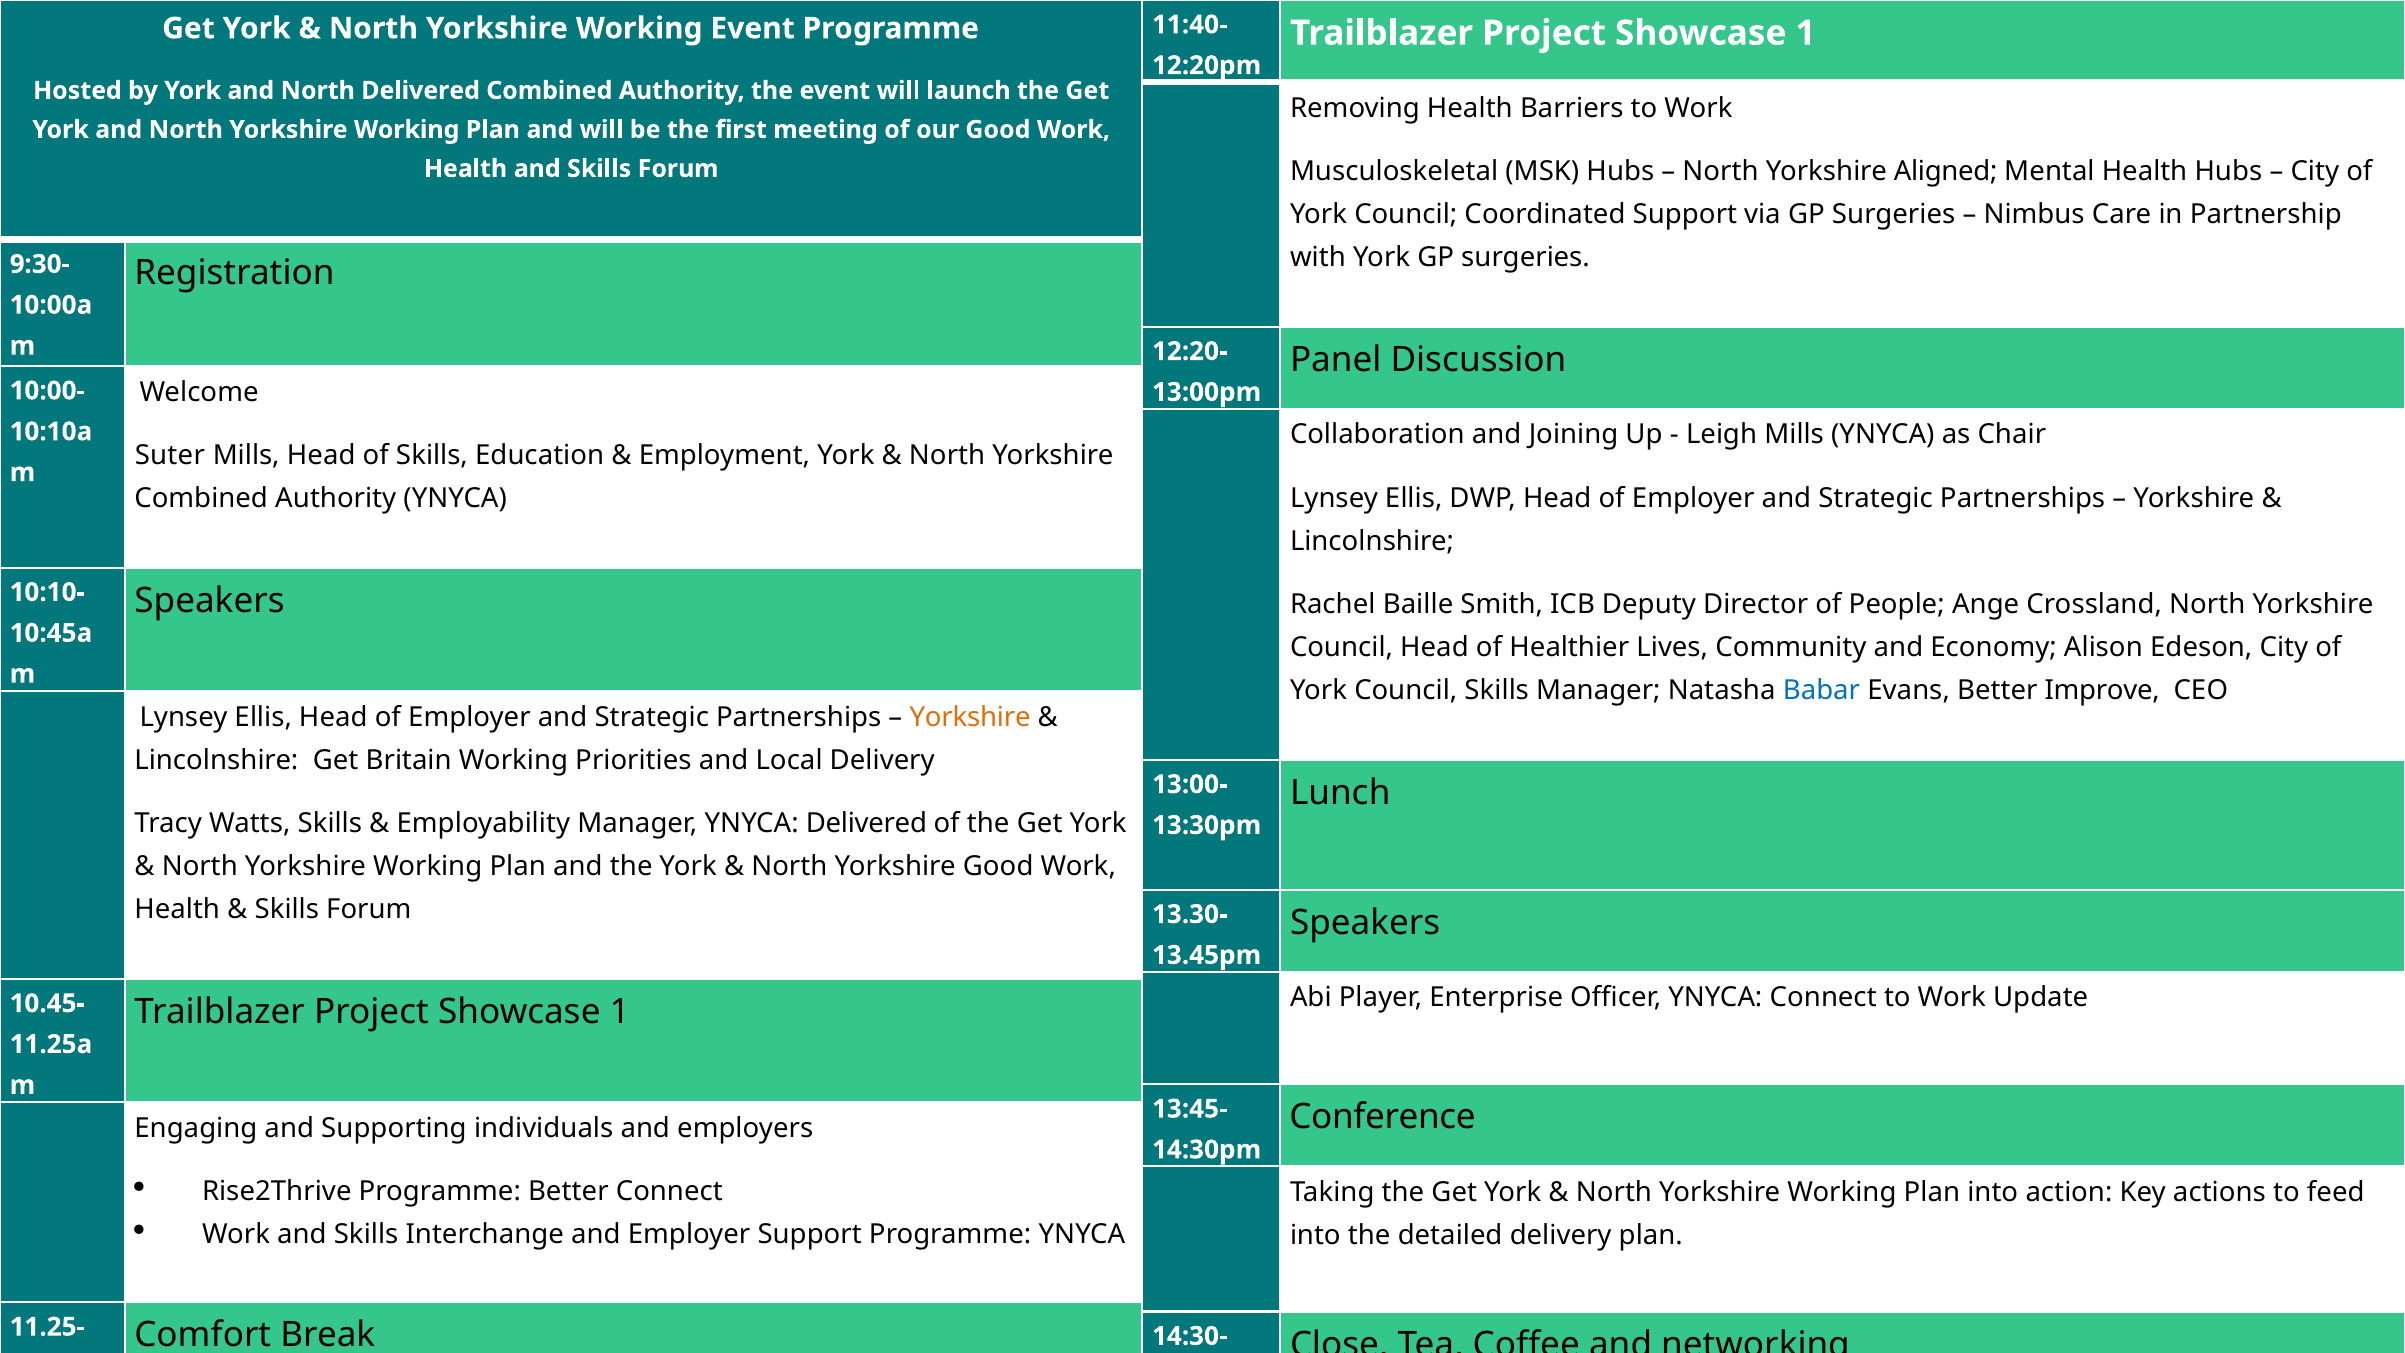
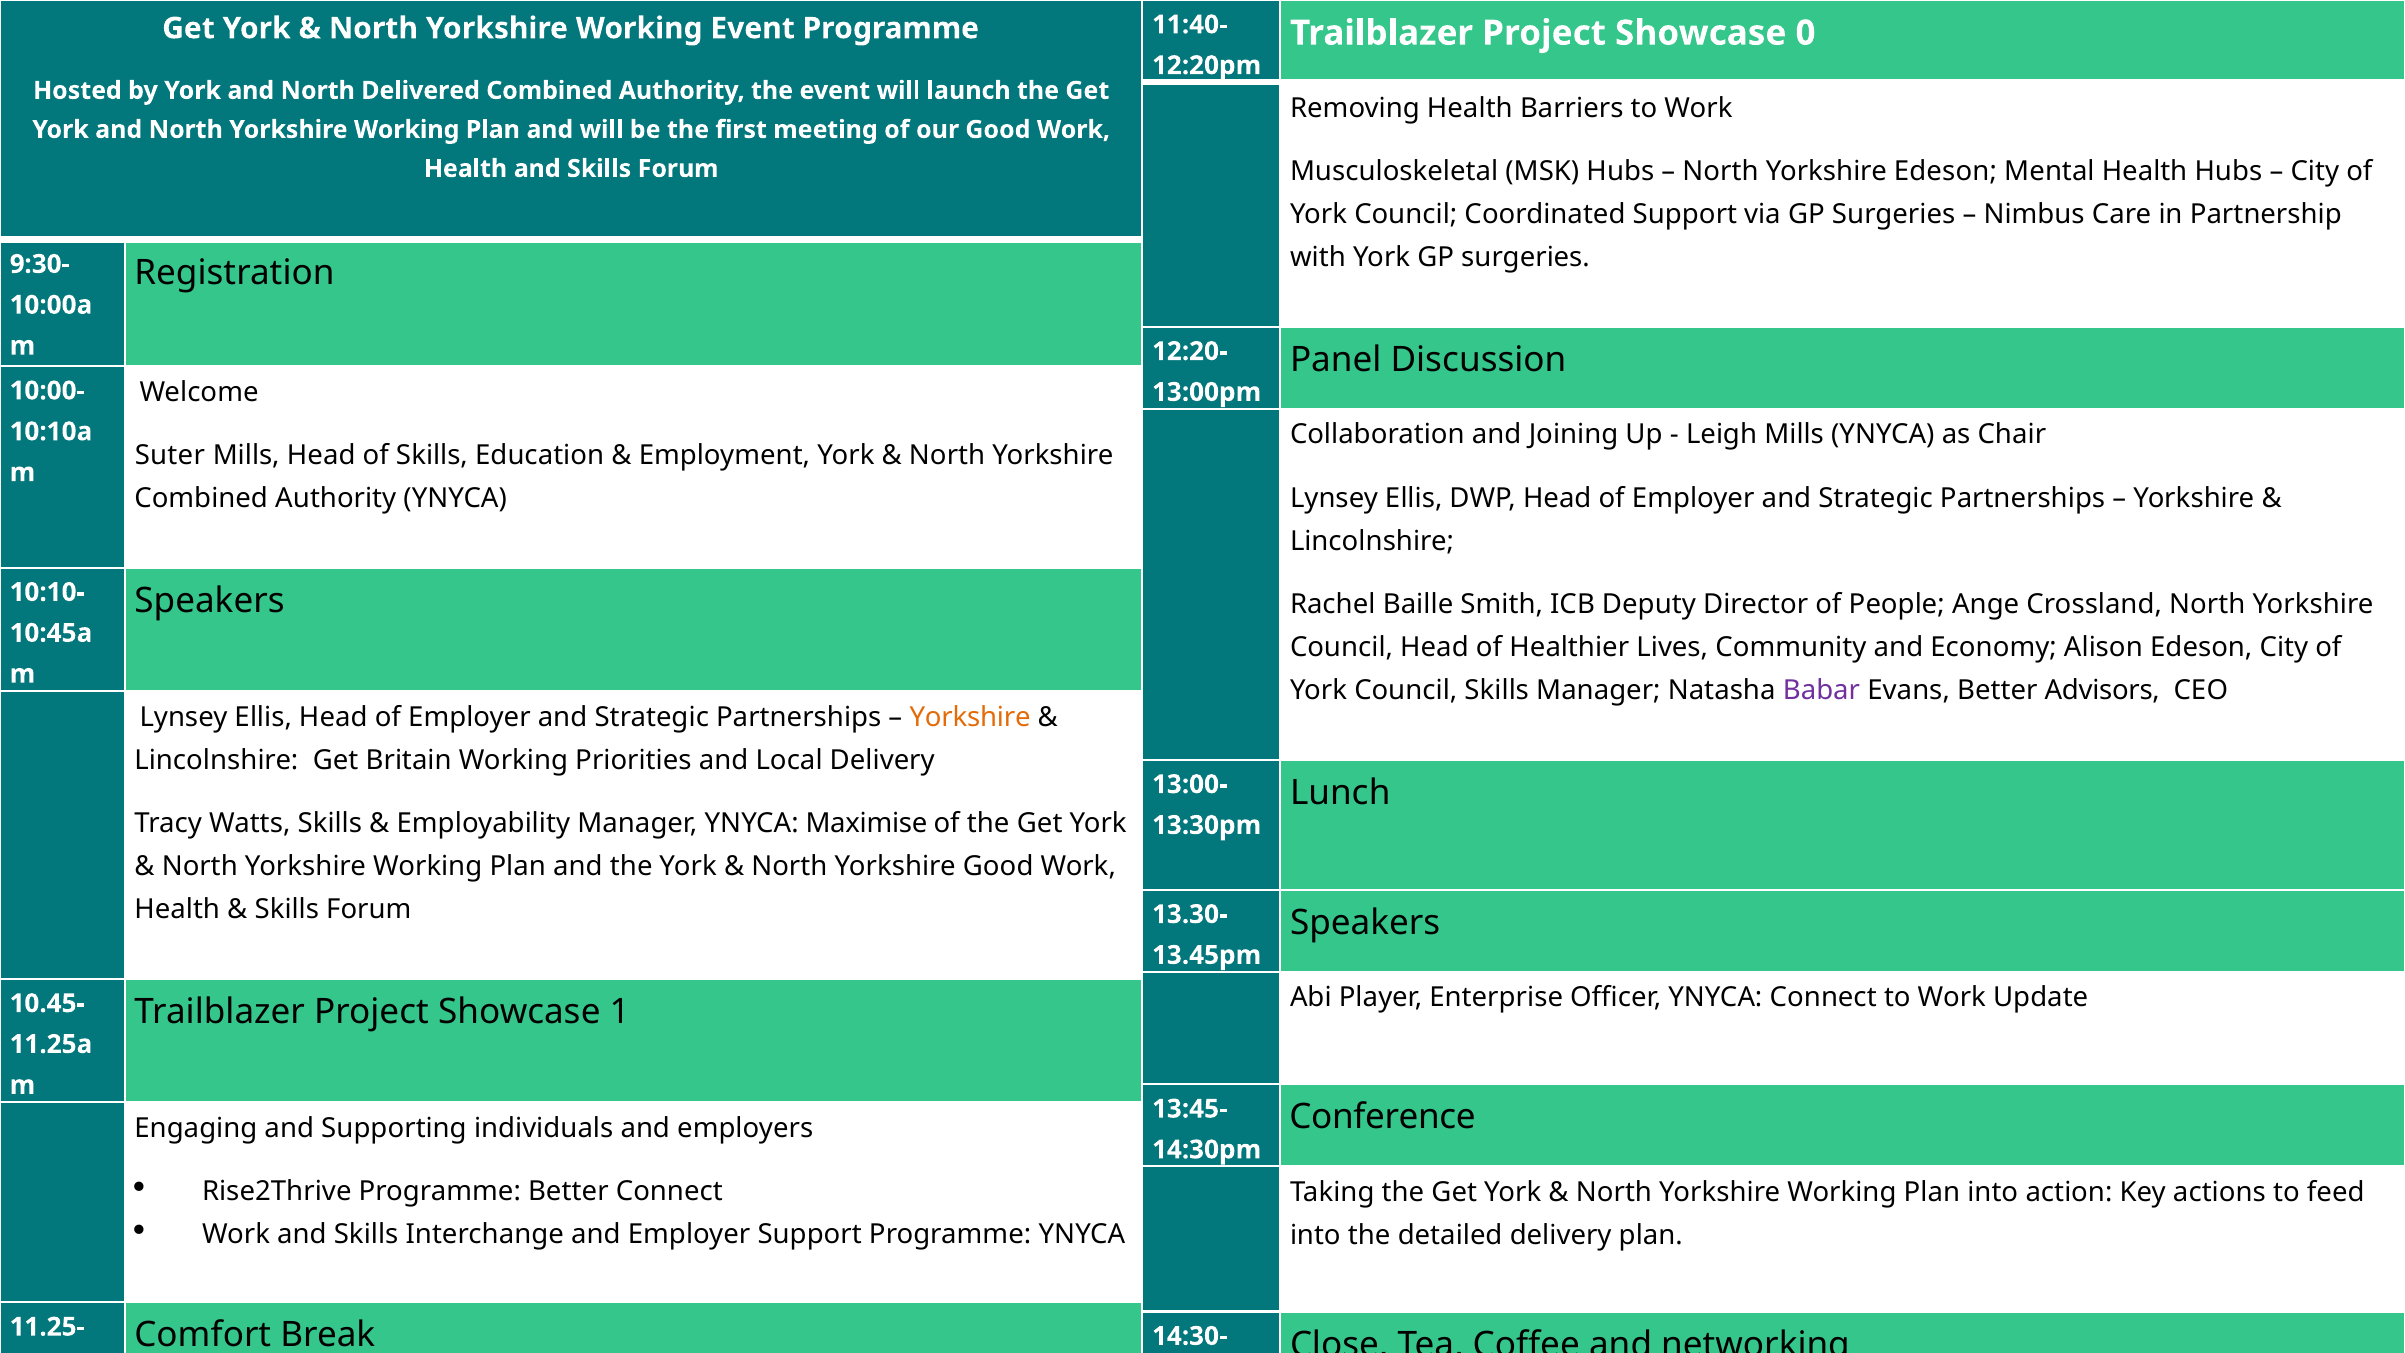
1 at (1806, 33): 1 -> 0
Yorkshire Aligned: Aligned -> Edeson
Babar colour: blue -> purple
Improve: Improve -> Advisors
YNYCA Delivered: Delivered -> Maximise
